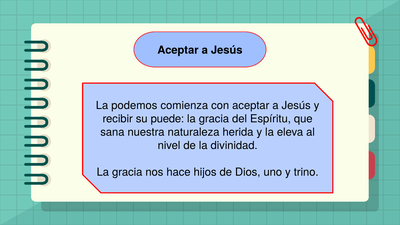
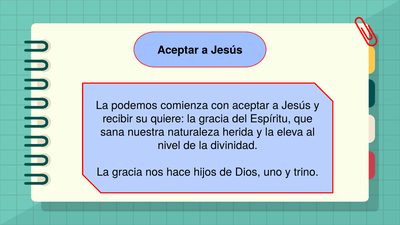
puede: puede -> quiere
